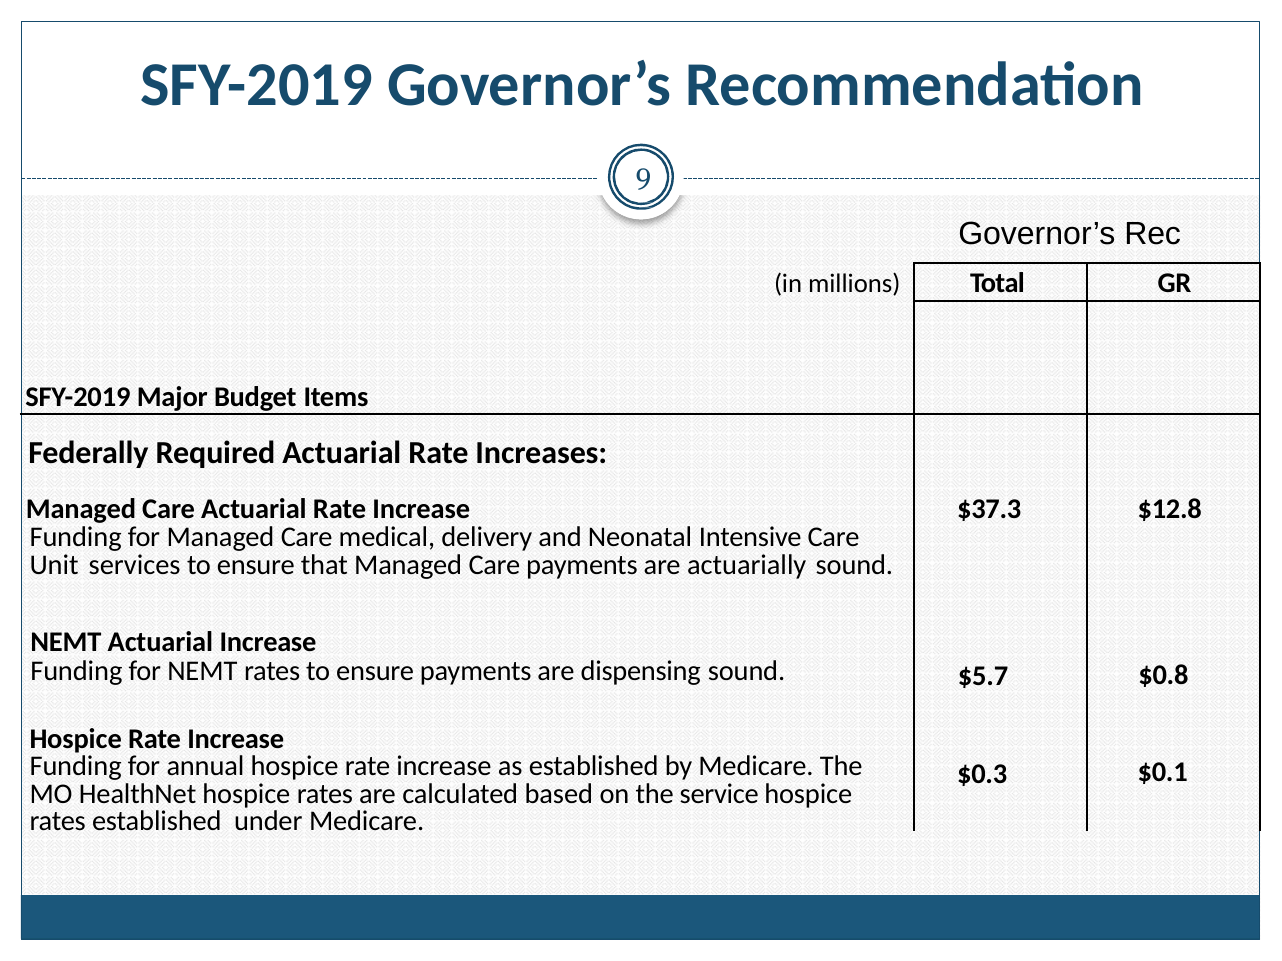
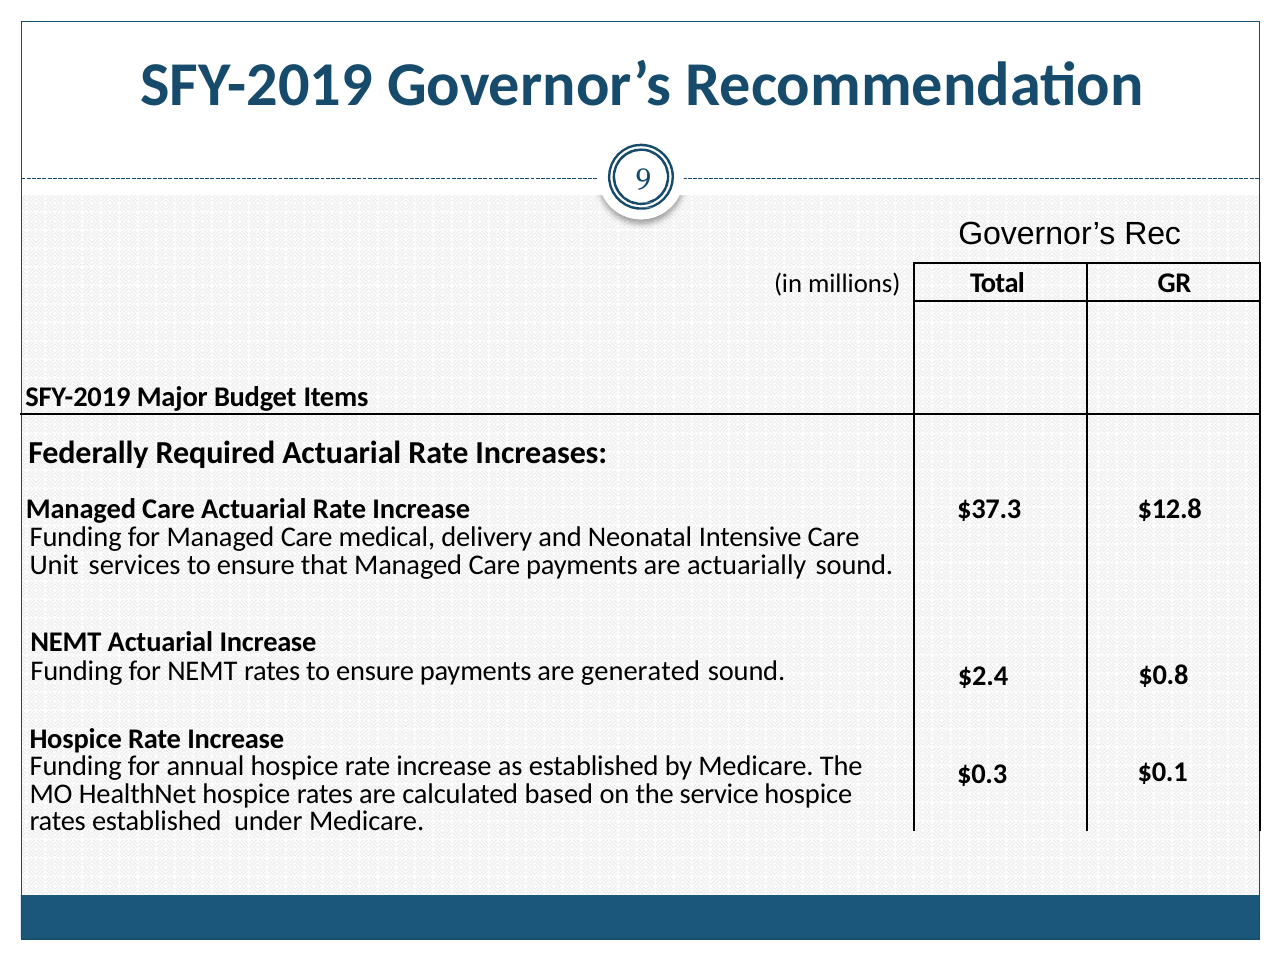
dispensing: dispensing -> generated
$5.7: $5.7 -> $2.4
